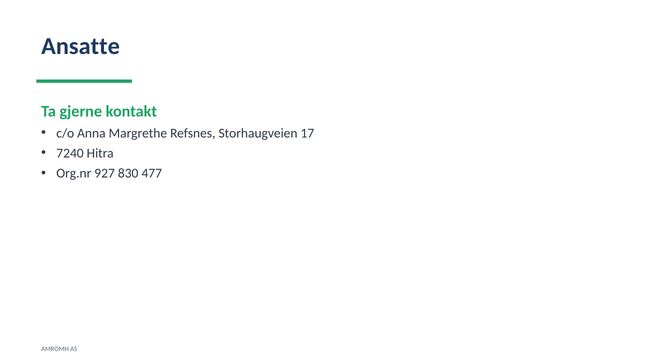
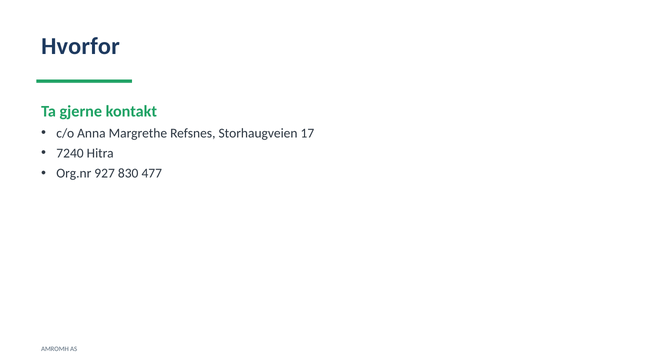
Ansatte: Ansatte -> Hvorfor
